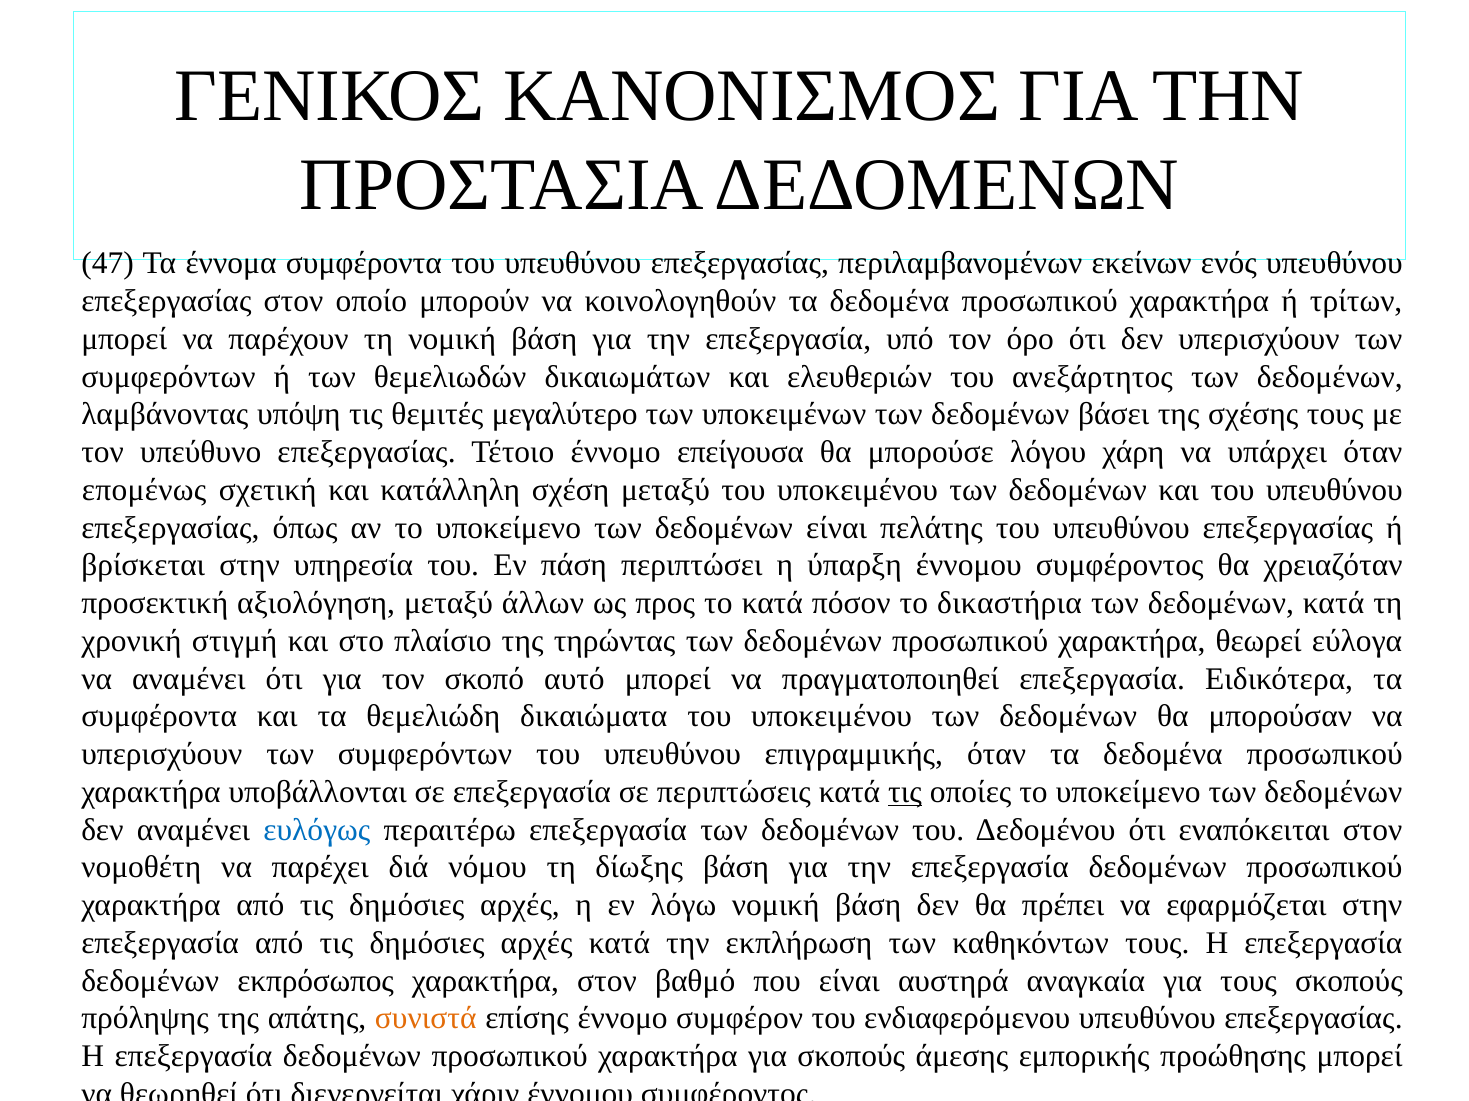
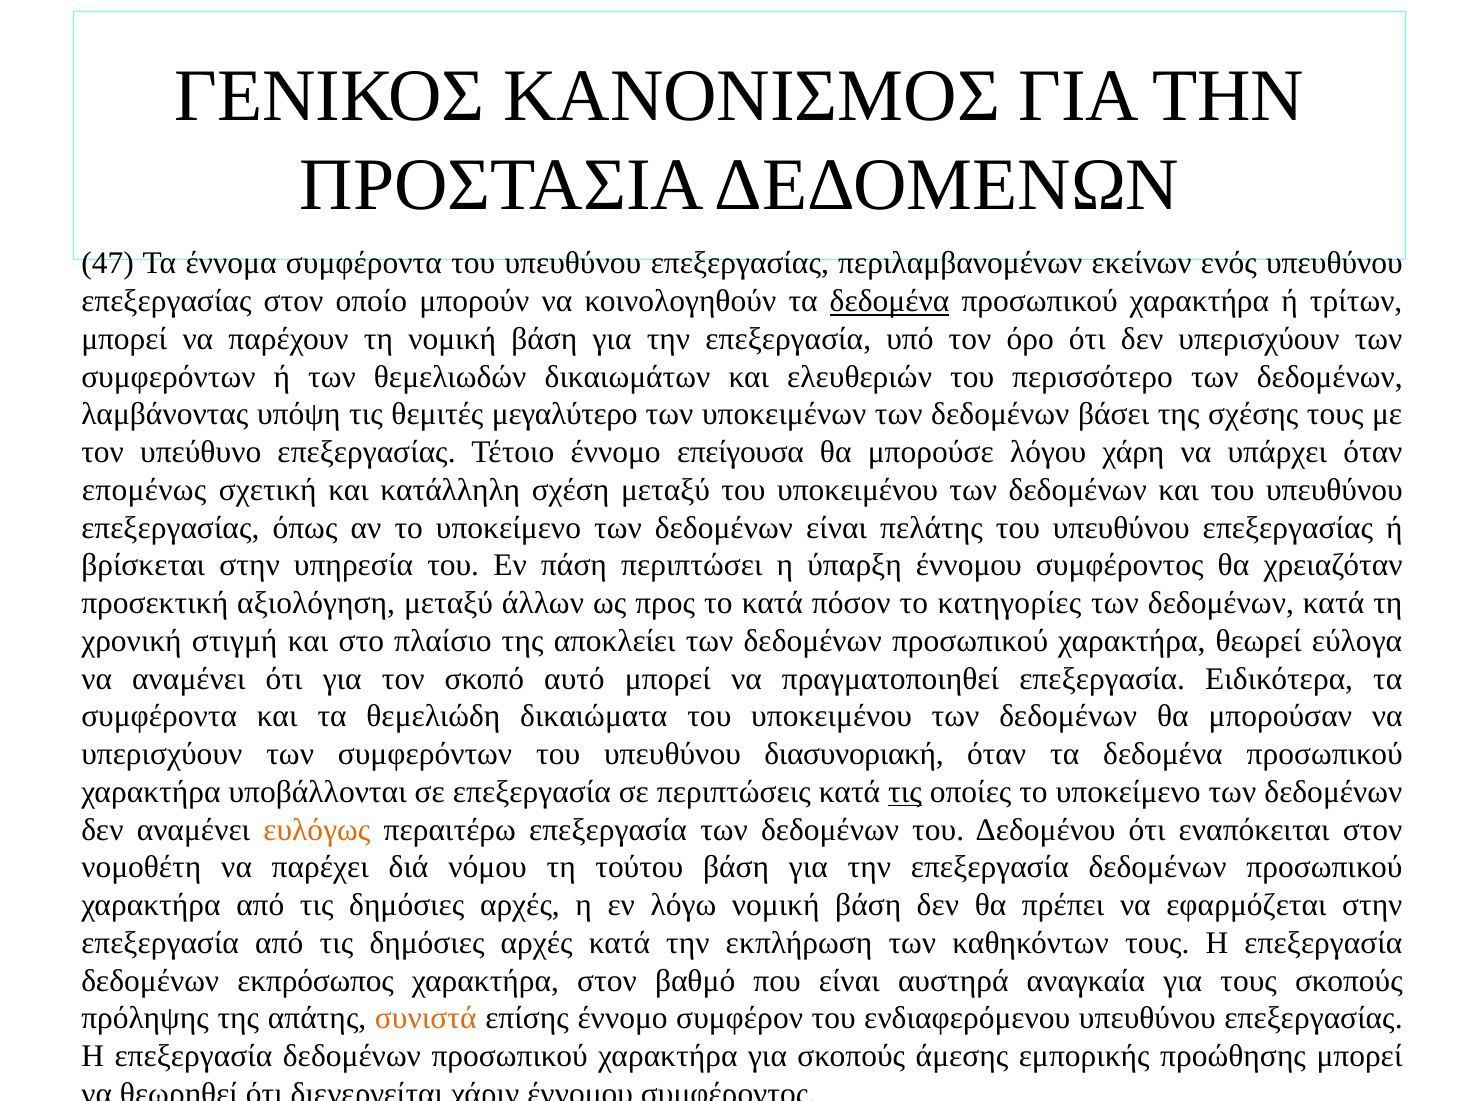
δεδομένα at (890, 301) underline: none -> present
ανεξάρτητος: ανεξάρτητος -> περισσότερο
δικαστήρια: δικαστήρια -> κατηγορίες
τηρώντας: τηρώντας -> αποκλείει
επιγραμμικής: επιγραμμικής -> διασυνοριακή
ευλόγως colour: blue -> orange
δίωξης: δίωξης -> τούτου
